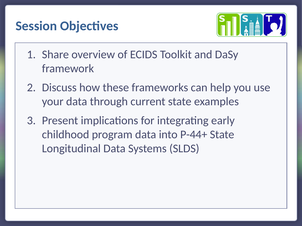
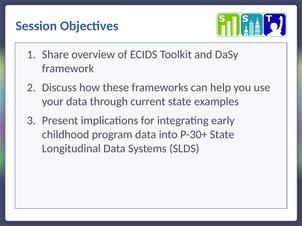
P-44+: P-44+ -> P-30+
